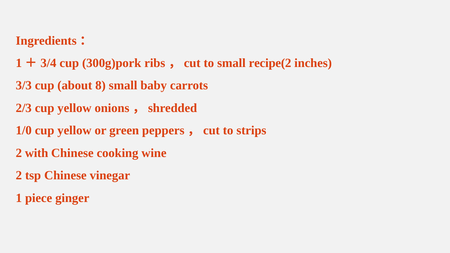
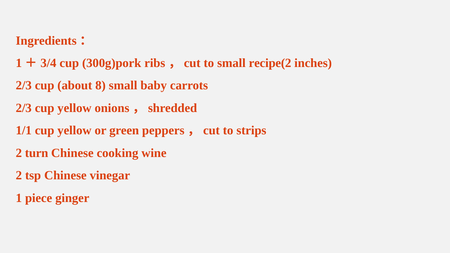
3/3 at (24, 86): 3/3 -> 2/3
1/0: 1/0 -> 1/1
with: with -> turn
